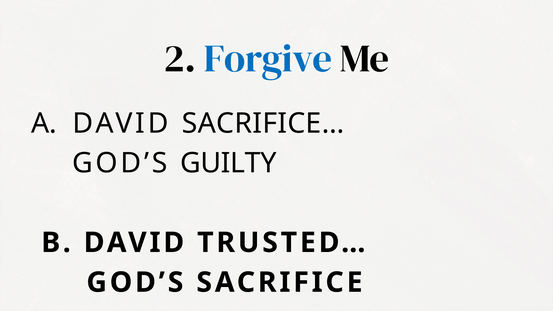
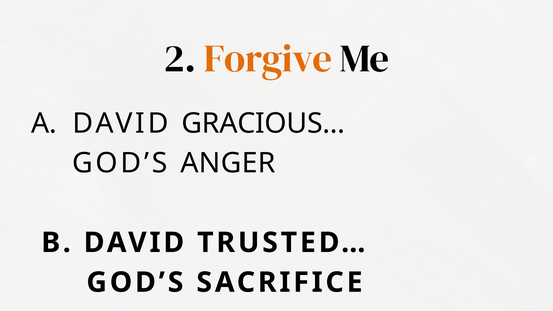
Forgive colour: blue -> orange
SACRIFICE…: SACRIFICE… -> GRACIOUS…
GUILTY: GUILTY -> ANGER
